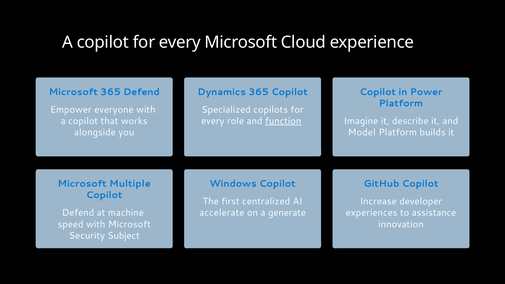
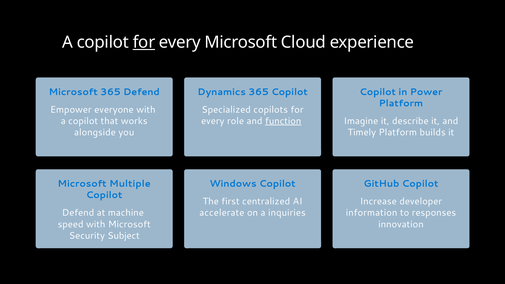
for at (144, 42) underline: none -> present
Model: Model -> Timely
generate: generate -> inquiries
experiences: experiences -> information
assistance: assistance -> responses
